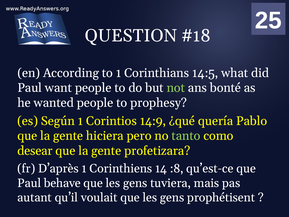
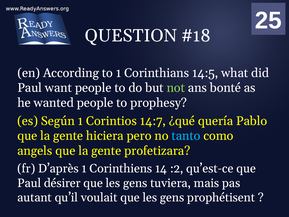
14:9: 14:9 -> 14:7
tanto colour: light green -> light blue
desear: desear -> angels
:8: :8 -> :2
behave: behave -> désirer
